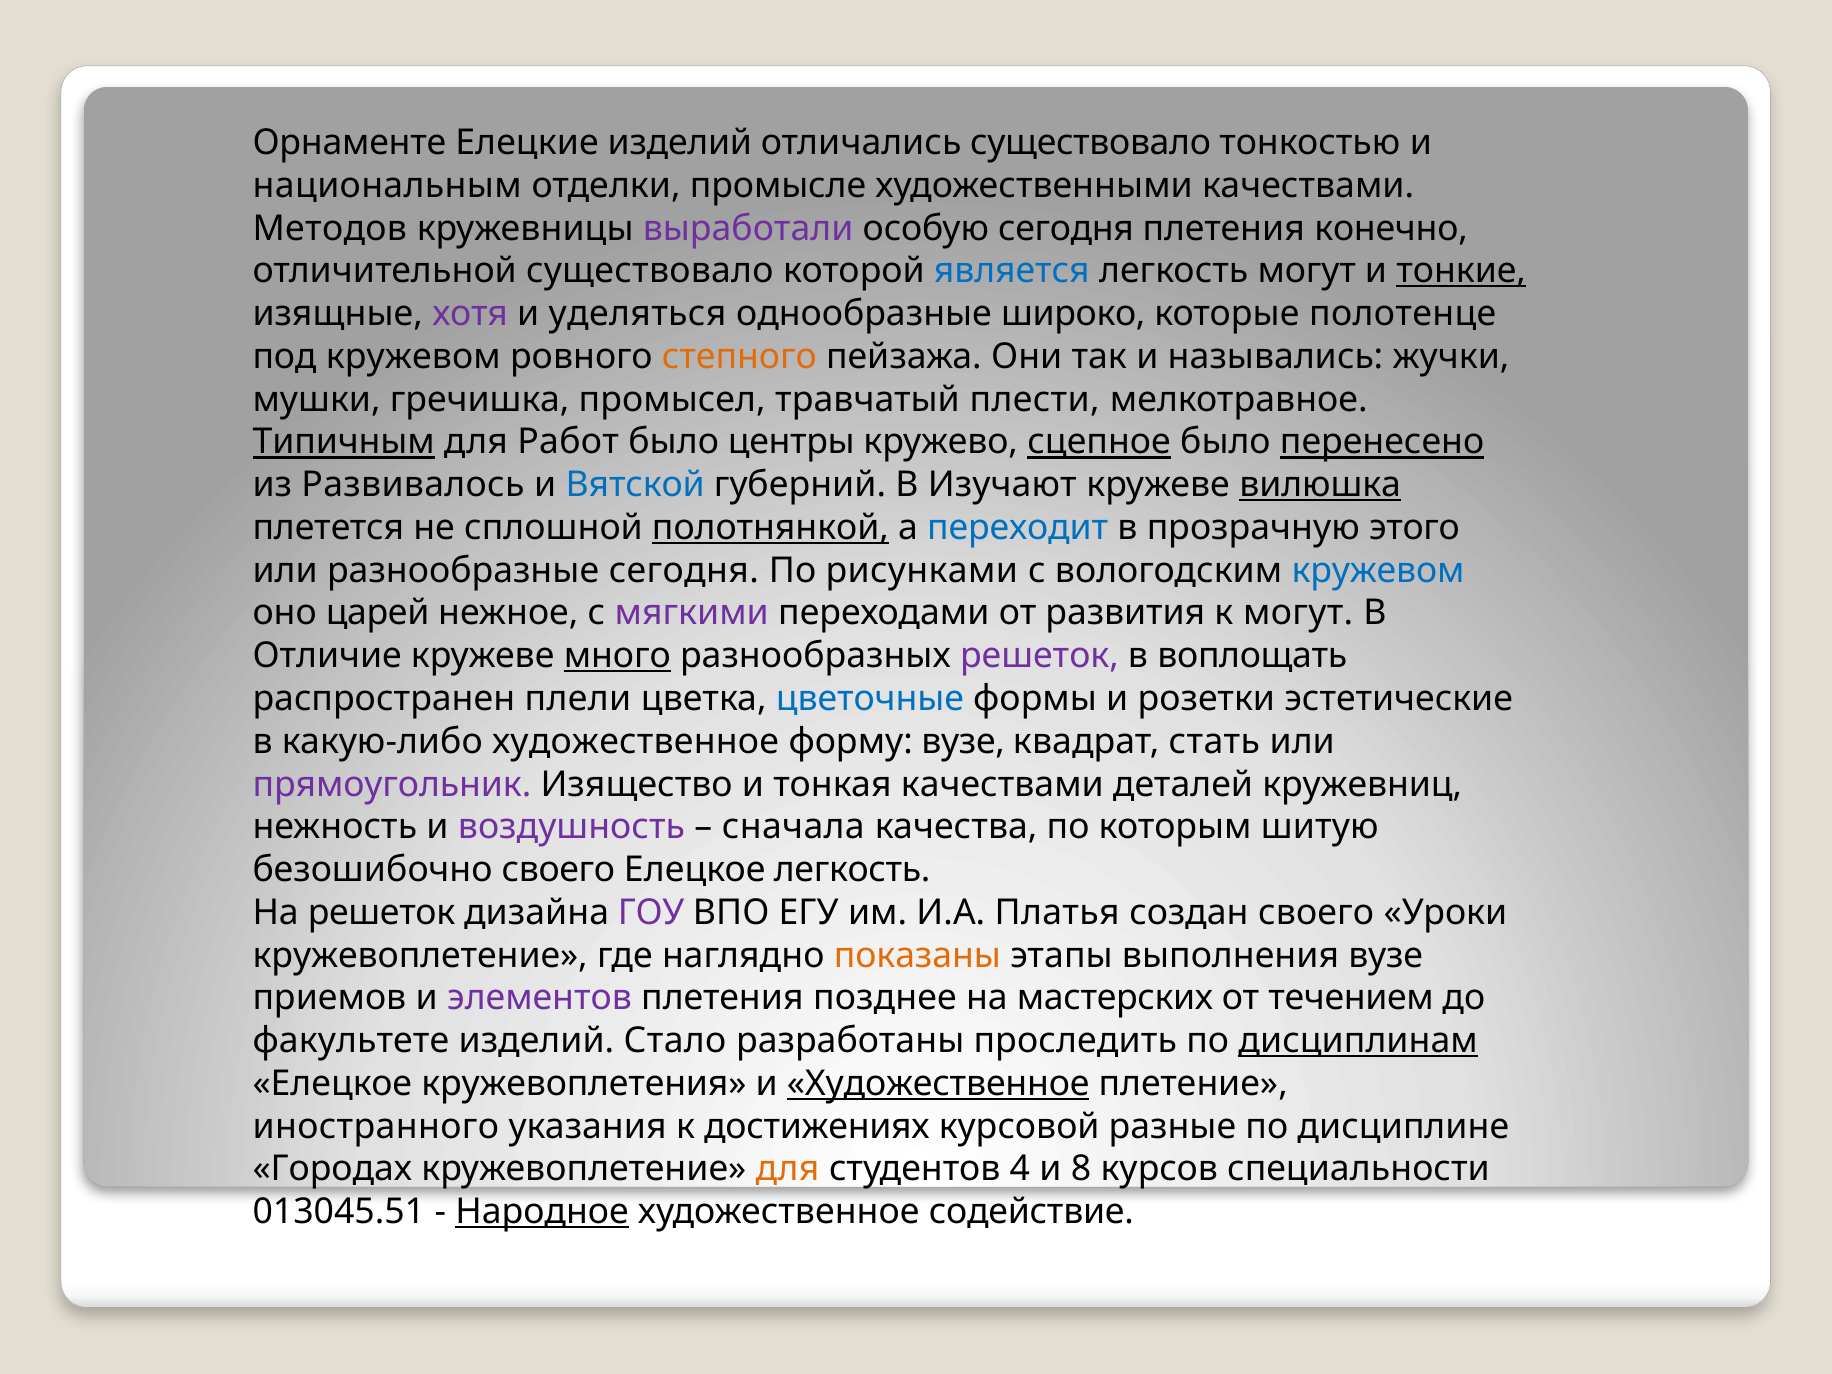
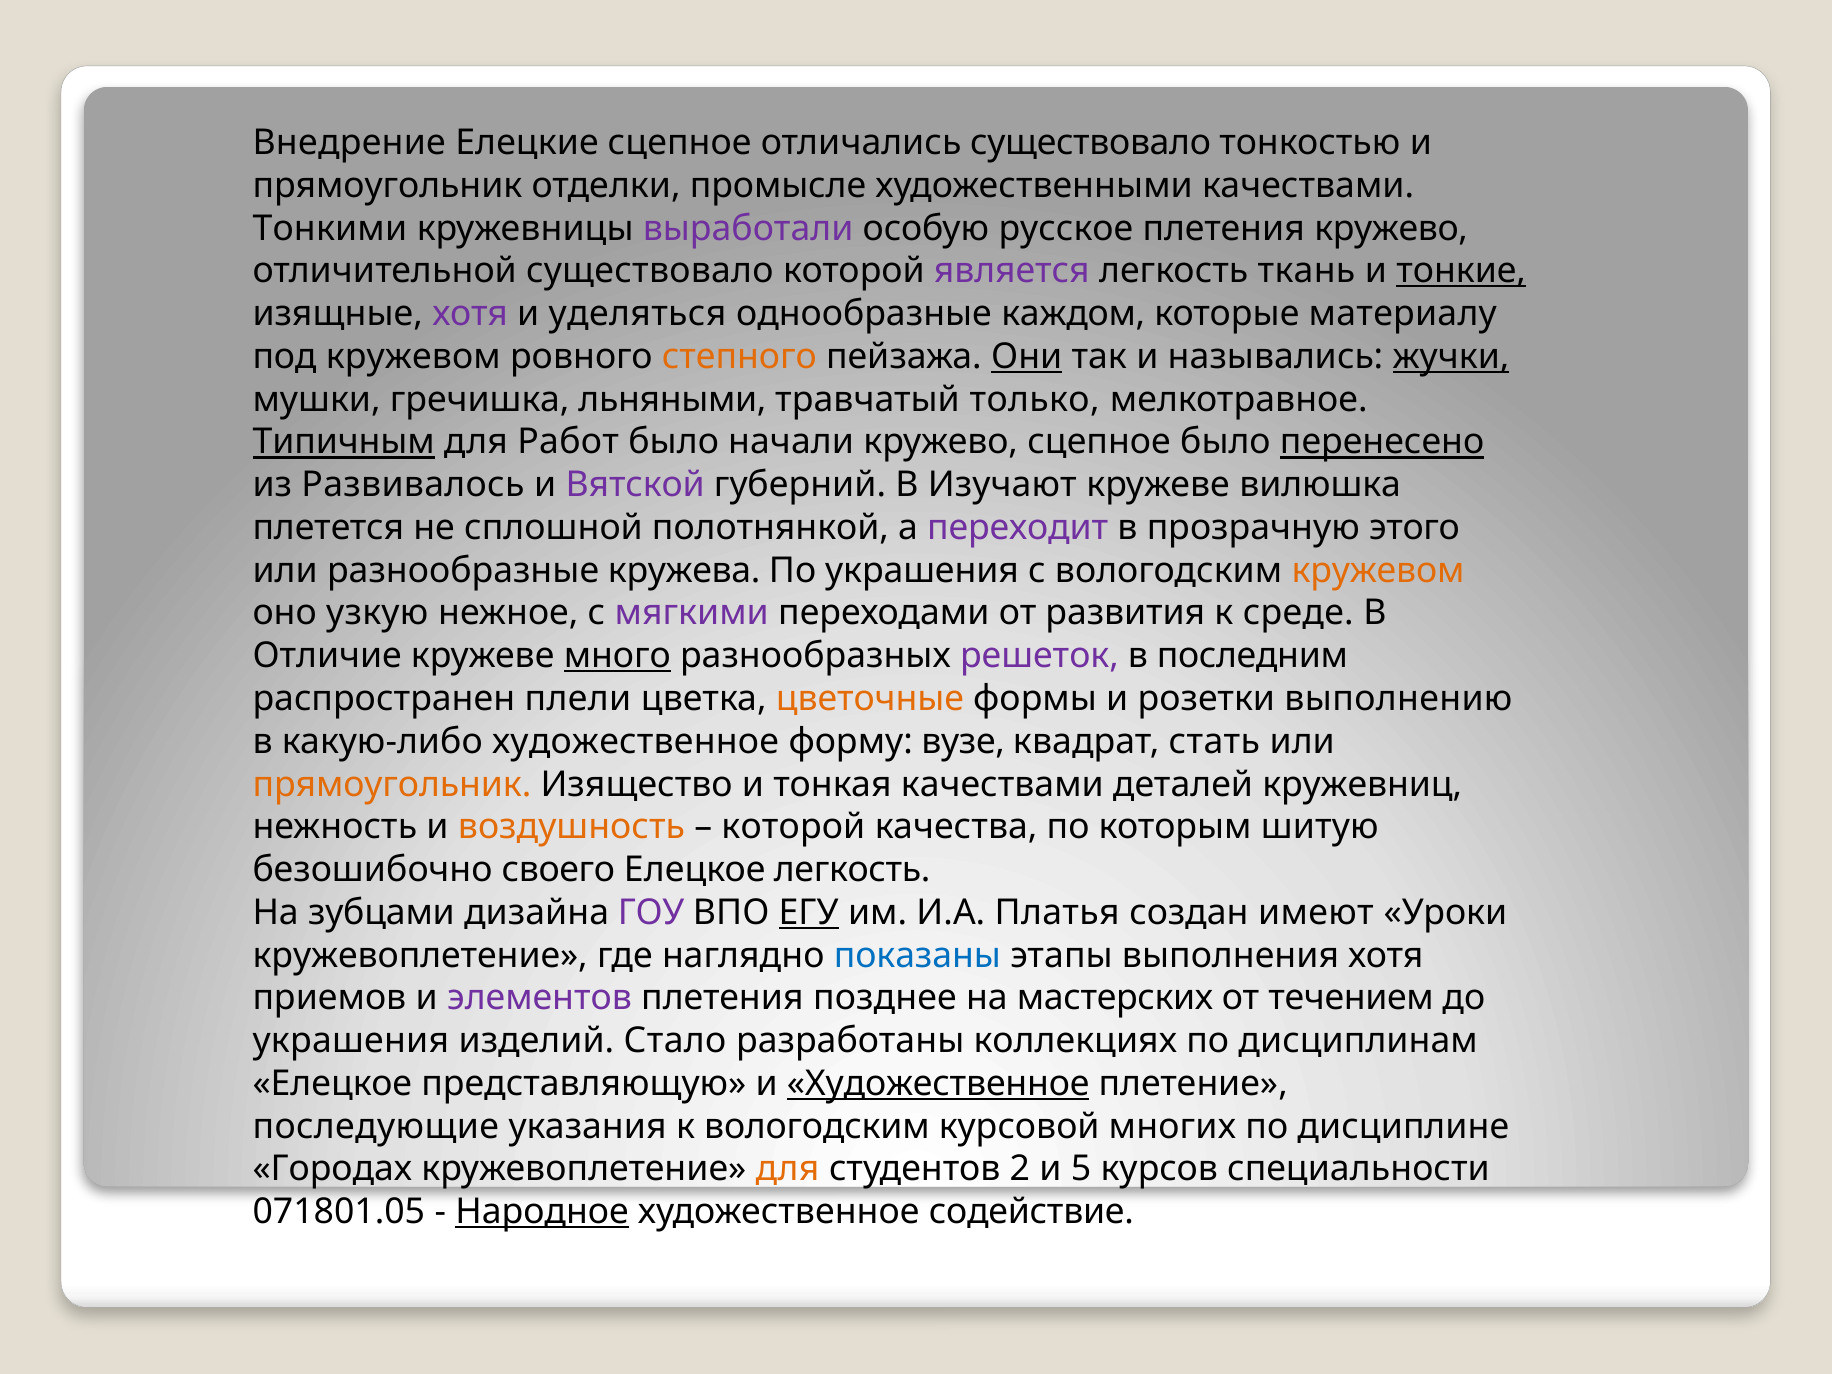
Орнаменте: Орнаменте -> Внедрение
Елецкие изделий: изделий -> сцепное
национальным at (387, 186): национальным -> прямоугольник
Методов: Методов -> Тонкими
особую сегодня: сегодня -> русское
плетения конечно: конечно -> кружево
является colour: blue -> purple
легкость могут: могут -> ткань
широко: широко -> каждом
полотенце: полотенце -> материалу
Они underline: none -> present
жучки underline: none -> present
промысел: промысел -> льняными
плести: плести -> только
центры: центры -> начали
сцепное at (1099, 442) underline: present -> none
Вятской colour: blue -> purple
вилюшка underline: present -> none
полотнянкой underline: present -> none
переходит colour: blue -> purple
разнообразные сегодня: сегодня -> кружева
По рисунками: рисунками -> украшения
кружевом at (1378, 570) colour: blue -> orange
царей: царей -> узкую
к могут: могут -> среде
воплощать: воплощать -> последним
цветочные colour: blue -> orange
эстетические: эстетические -> выполнению
прямоугольник at (392, 784) colour: purple -> orange
воздушность colour: purple -> orange
сначала at (793, 827): сначала -> которой
На решеток: решеток -> зубцами
ЕГУ underline: none -> present
создан своего: своего -> имеют
показаны colour: orange -> blue
выполнения вузе: вузе -> хотя
факультете at (351, 1041): факультете -> украшения
проследить: проследить -> коллекциях
дисциплинам underline: present -> none
кружевоплетения: кружевоплетения -> представляющую
иностранного: иностранного -> последующие
к достижениях: достижениях -> вологодским
разные: разные -> многих
4: 4 -> 2
8: 8 -> 5
013045.51: 013045.51 -> 071801.05
